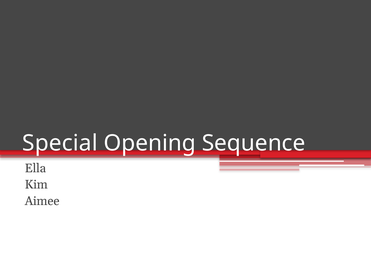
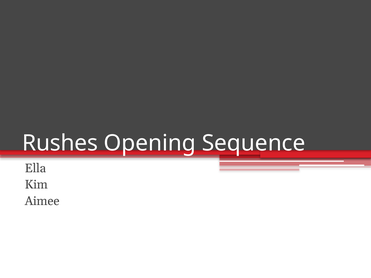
Special: Special -> Rushes
